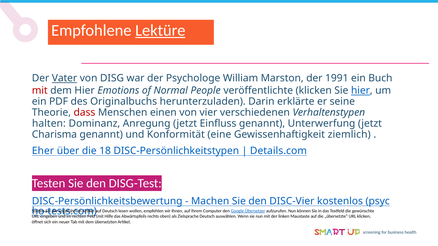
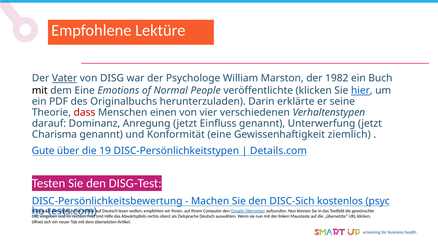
Lektüre underline: present -> none
1991: 1991 -> 1982
mit at (40, 90) colour: red -> black
dem Hier: Hier -> Eine
halten: halten -> darauf
Eher: Eher -> Gute
18: 18 -> 19
DISC-Vier: DISC-Vier -> DISC-Sich
